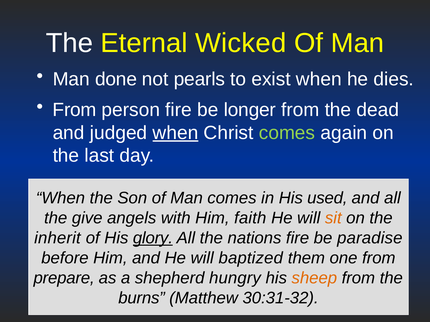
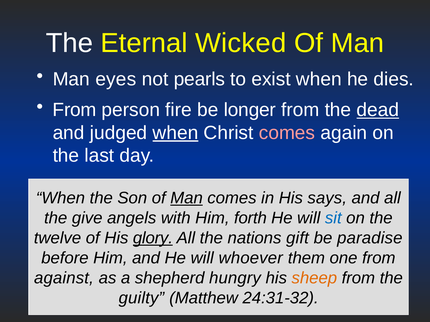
done: done -> eyes
dead underline: none -> present
comes at (287, 133) colour: light green -> pink
Man at (187, 198) underline: none -> present
used: used -> says
faith: faith -> forth
sit colour: orange -> blue
inherit: inherit -> twelve
nations fire: fire -> gift
baptized: baptized -> whoever
prepare: prepare -> against
burns: burns -> guilty
30:31-32: 30:31-32 -> 24:31-32
